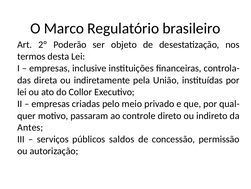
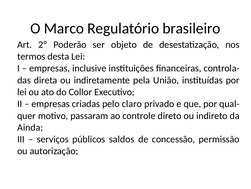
meio: meio -> claro
Antes: Antes -> Ainda
